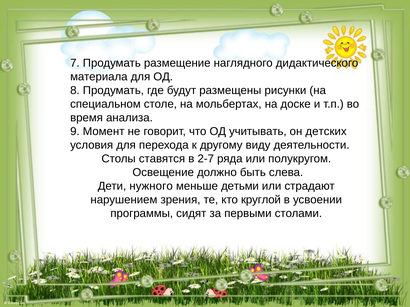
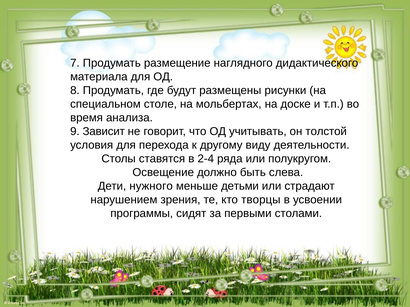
Момент: Момент -> Зависит
детских: детских -> толстой
2-7: 2-7 -> 2-4
круглой: круглой -> творцы
